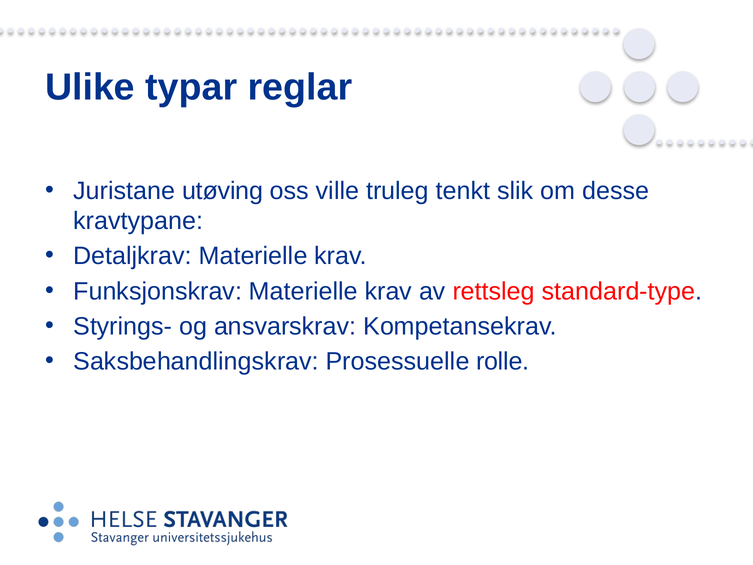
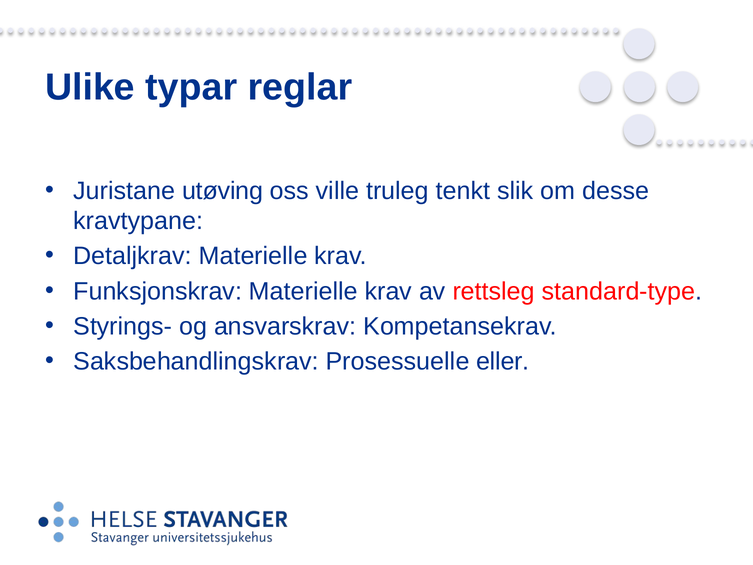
rolle: rolle -> eller
